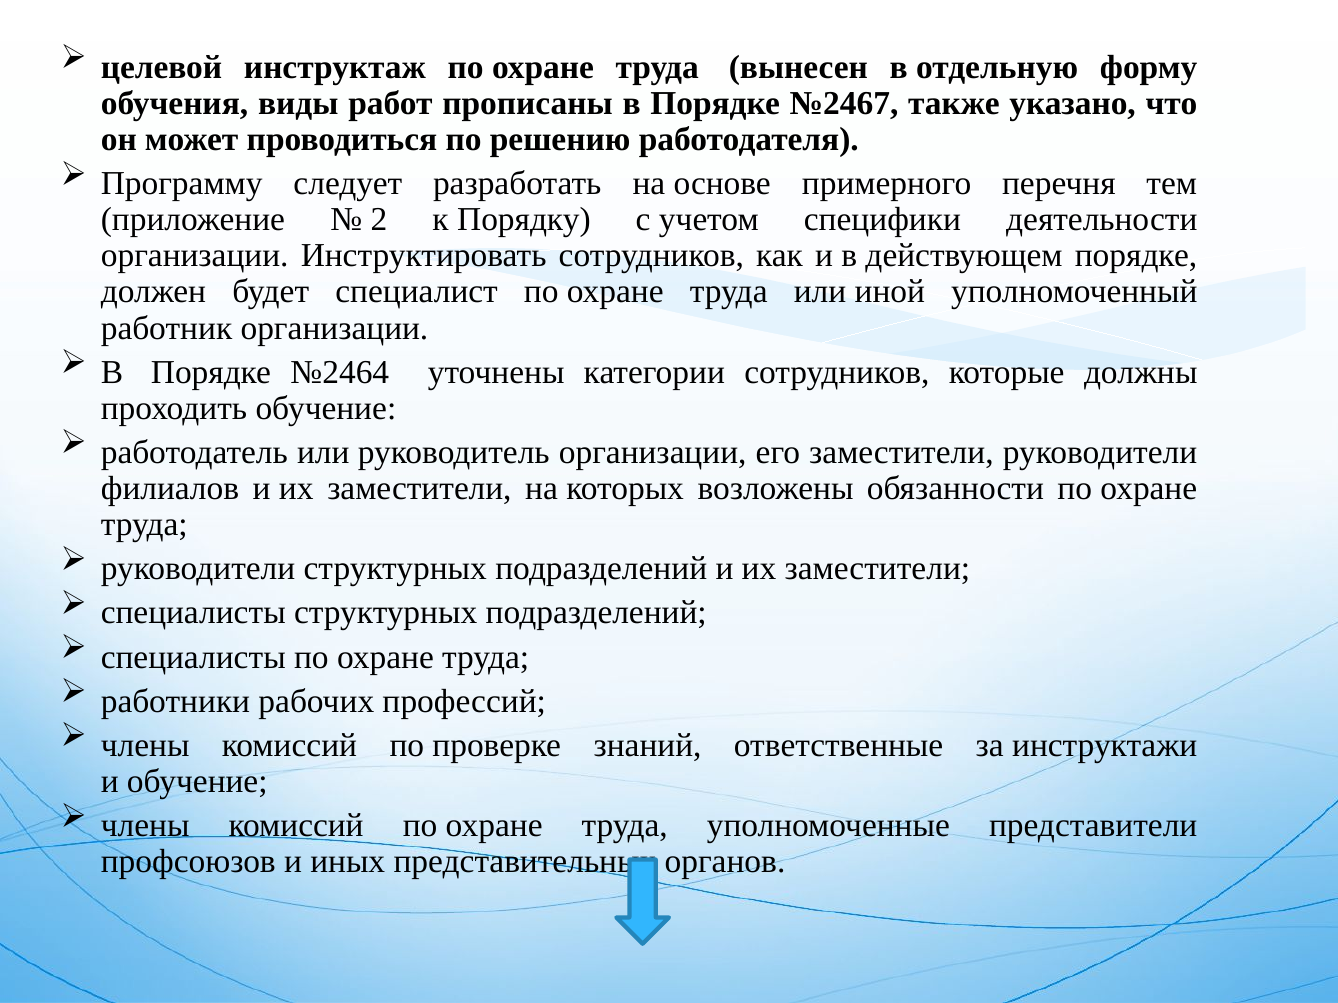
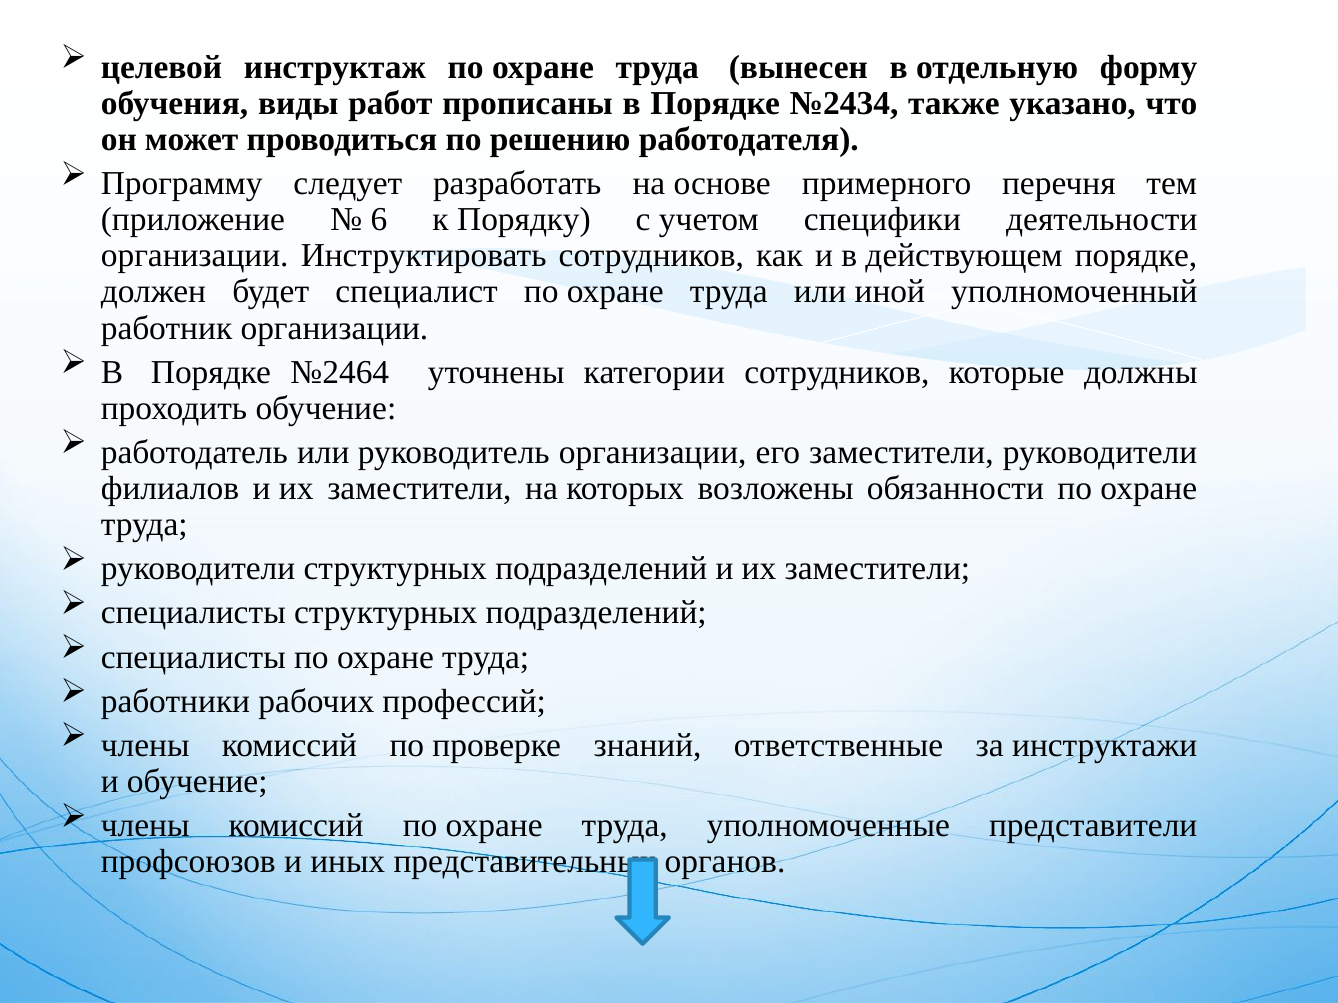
№2467: №2467 -> №2434
2: 2 -> 6
